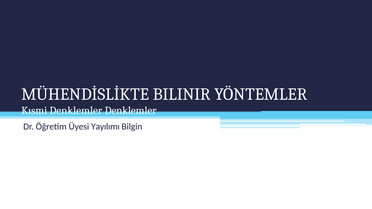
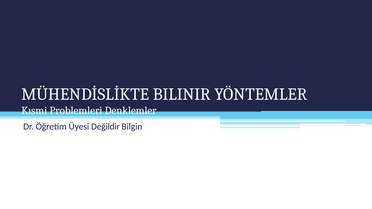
Kısmi Denklemler: Denklemler -> Problemleri
Yayılımı: Yayılımı -> Değildir
